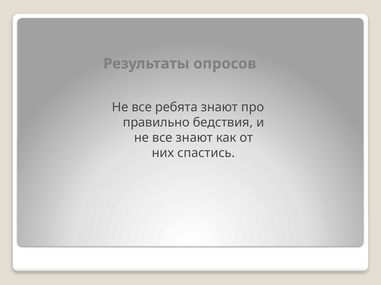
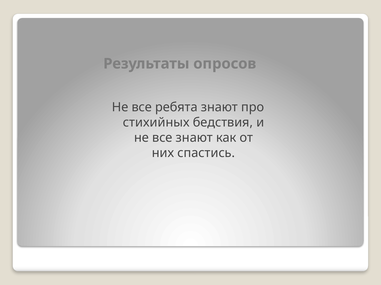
правильно: правильно -> стихийных
